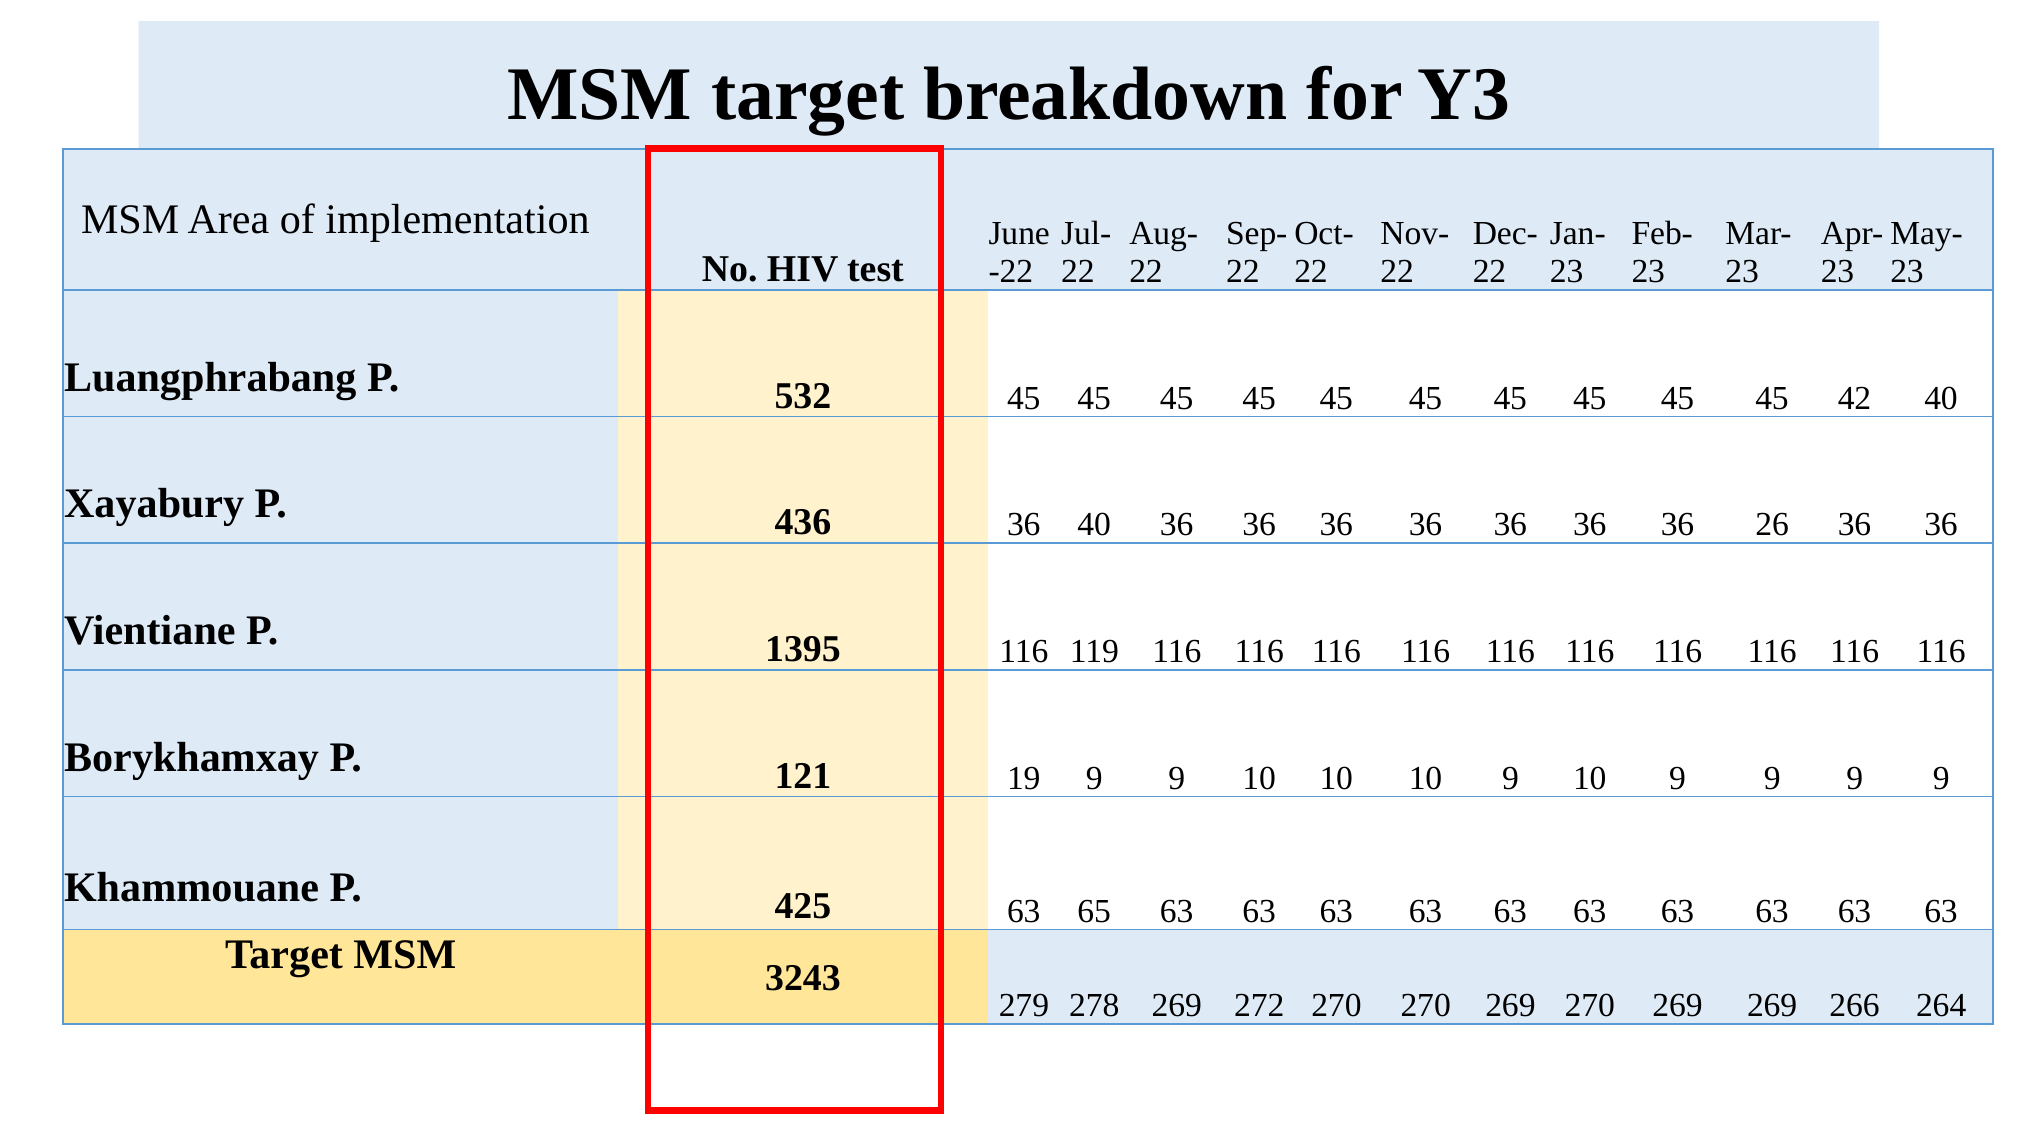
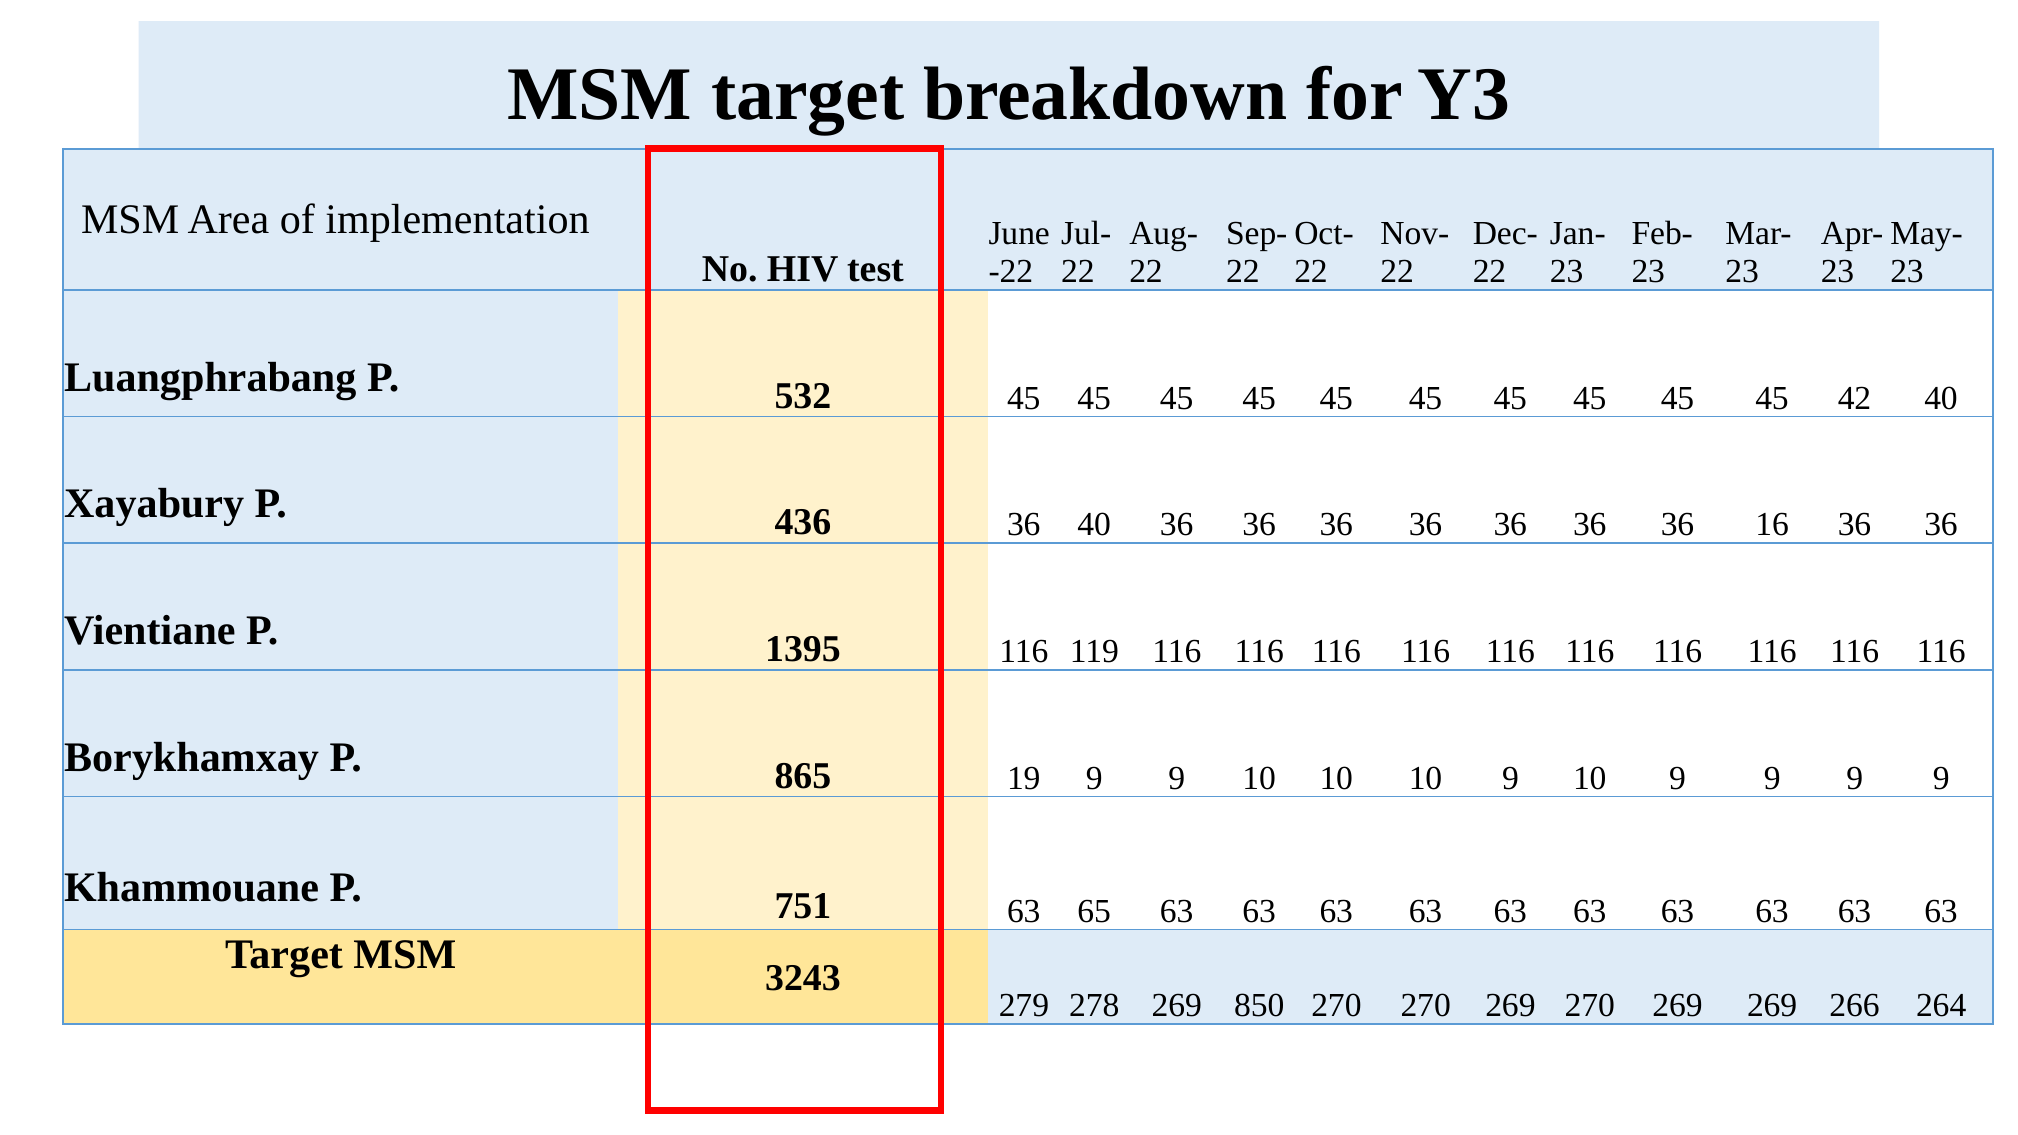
26: 26 -> 16
121: 121 -> 865
425: 425 -> 751
272: 272 -> 850
